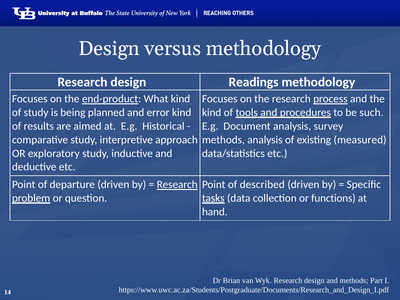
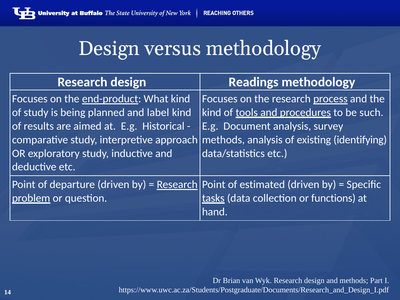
error: error -> label
measured: measured -> identifying
described: described -> estimated
